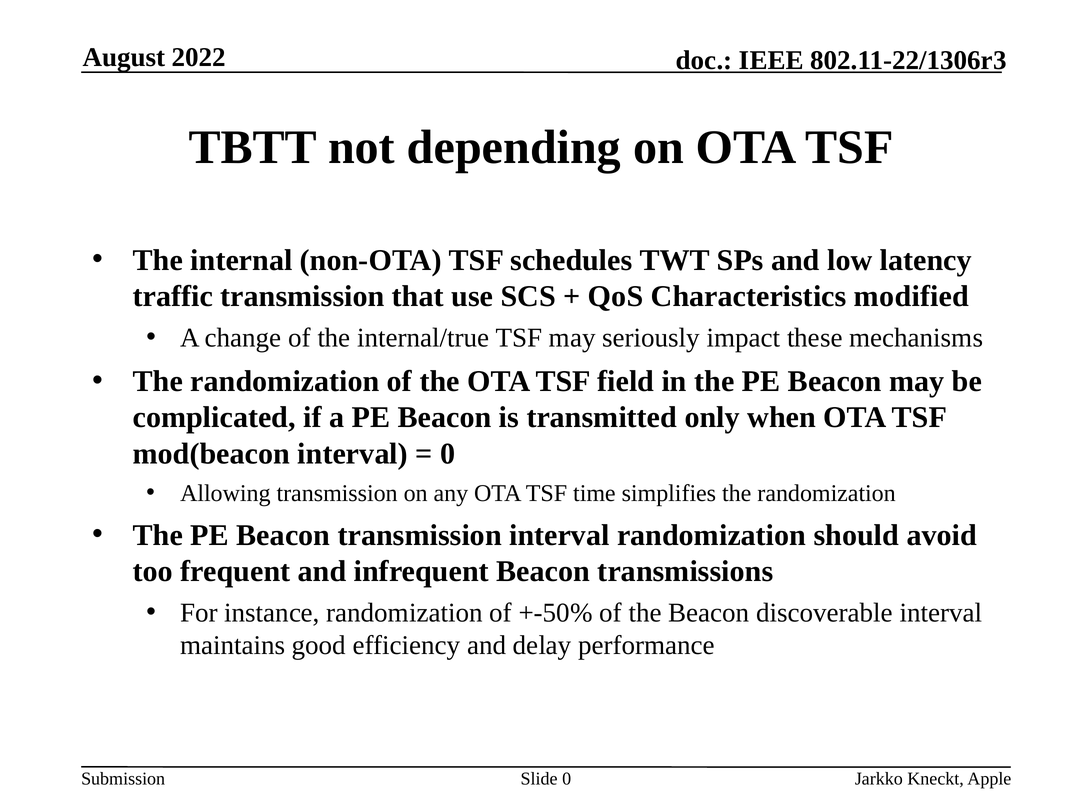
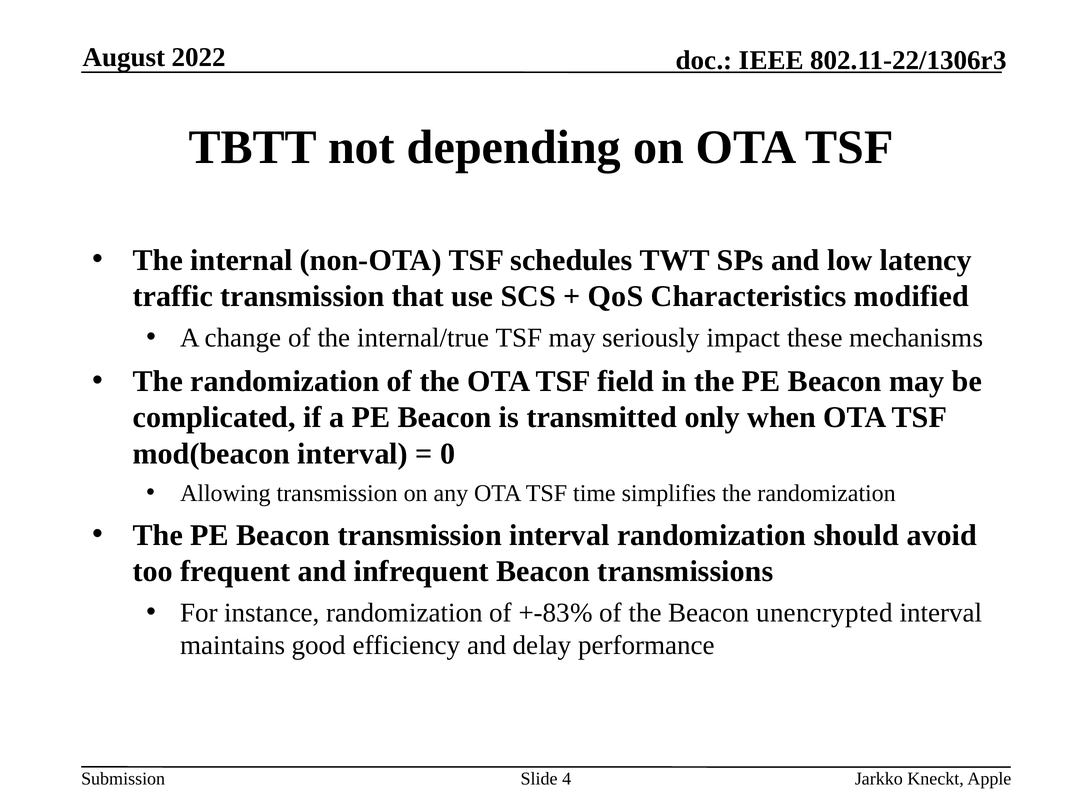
+-50%: +-50% -> +-83%
discoverable: discoverable -> unencrypted
Slide 0: 0 -> 4
